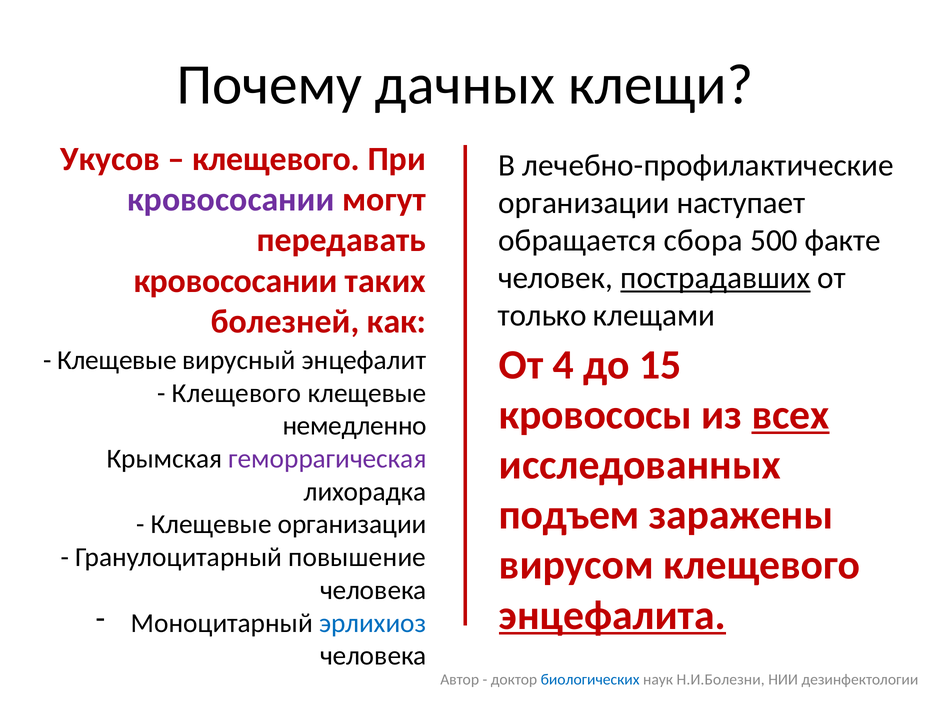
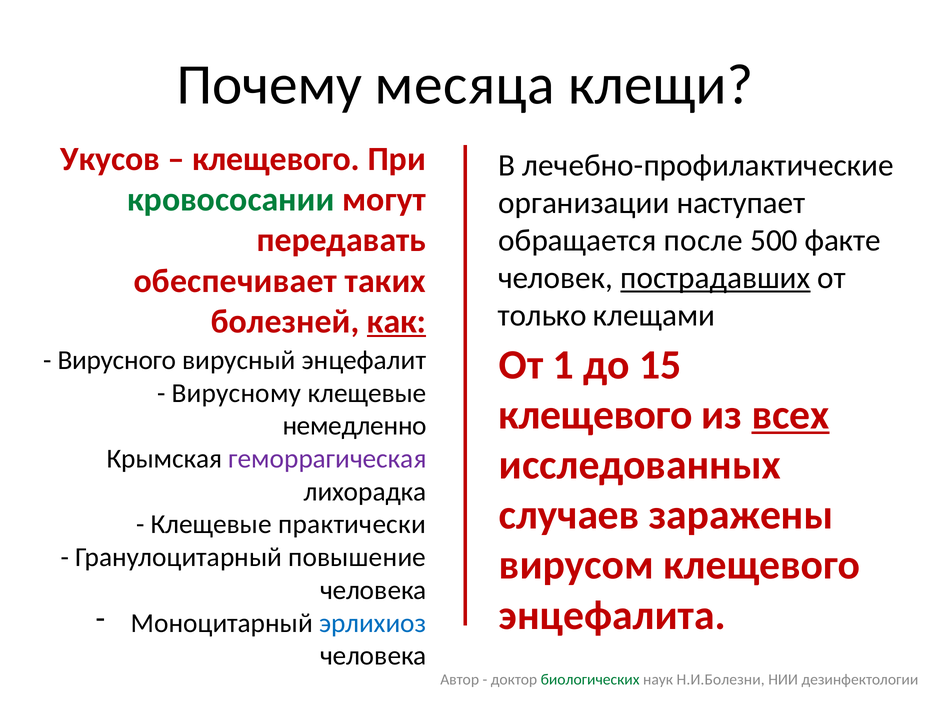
дачных: дачных -> месяца
кровососании at (231, 199) colour: purple -> green
сбора: сбора -> после
кровососании at (236, 281): кровососании -> обеспечивает
как underline: none -> present
4: 4 -> 1
Клещевые at (117, 360): Клещевые -> Вирусного
Клещевого at (236, 393): Клещевого -> Вирусному
кровососы at (595, 415): кровососы -> клещевого
подъем: подъем -> случаев
Клещевые организации: организации -> практически
энцефалита underline: present -> none
биологических colour: blue -> green
